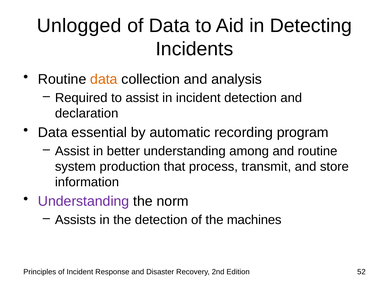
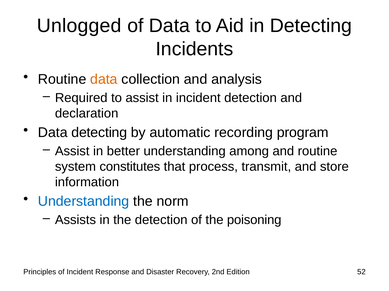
Data essential: essential -> detecting
production: production -> constitutes
Understanding at (84, 202) colour: purple -> blue
machines: machines -> poisoning
